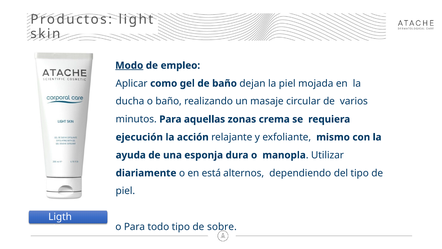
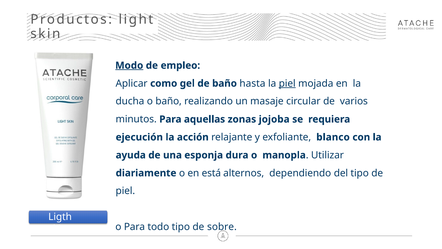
dejan: dejan -> hasta
piel at (287, 83) underline: none -> present
crema: crema -> jojoba
mismo: mismo -> blanco
